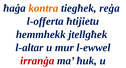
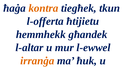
reġa: reġa -> tkun
jtellgħek: jtellgħek -> għandek
irranġa colour: red -> orange
